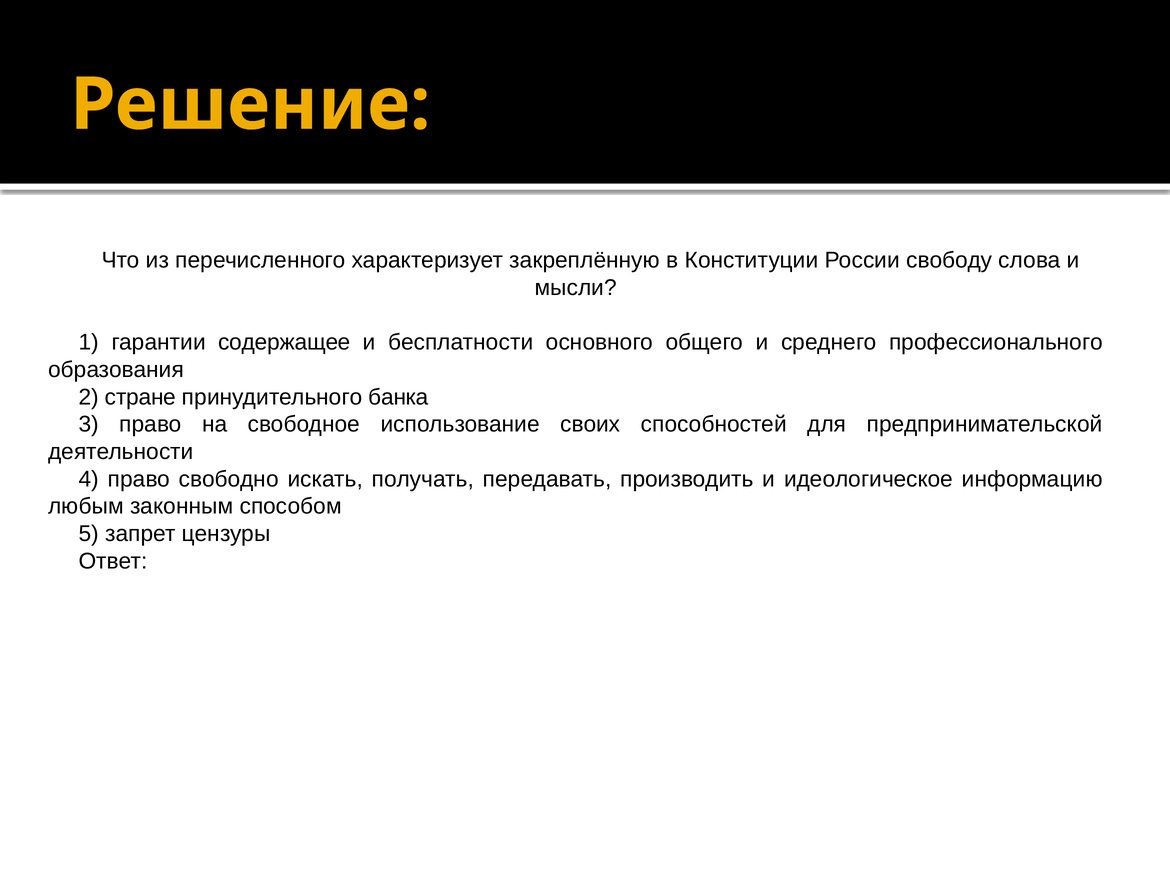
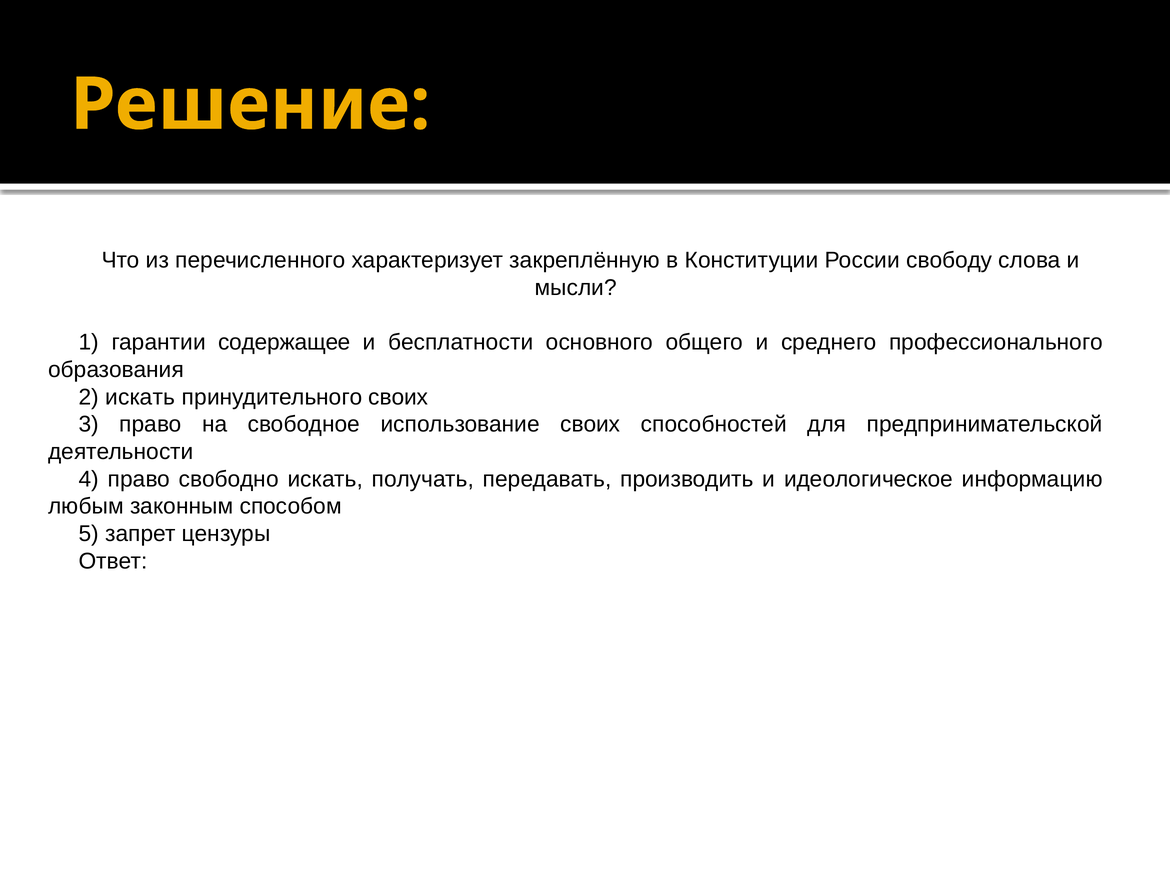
2 стране: стране -> искать
принудительного банка: банка -> своих
